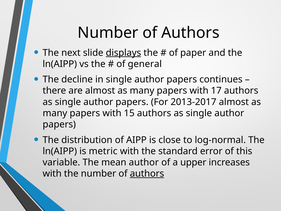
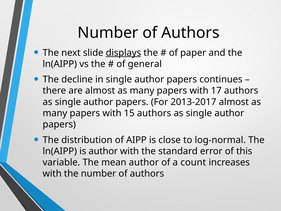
is metric: metric -> author
upper: upper -> count
authors at (147, 173) underline: present -> none
